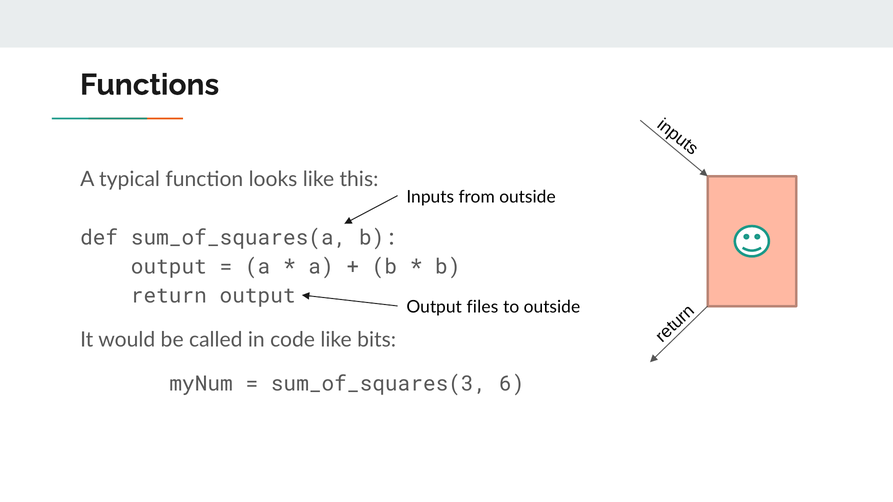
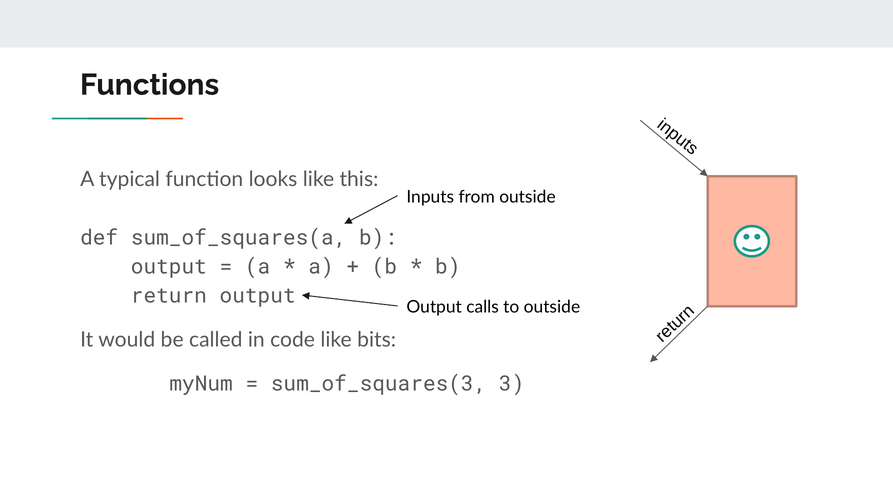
files: files -> calls
6: 6 -> 3
